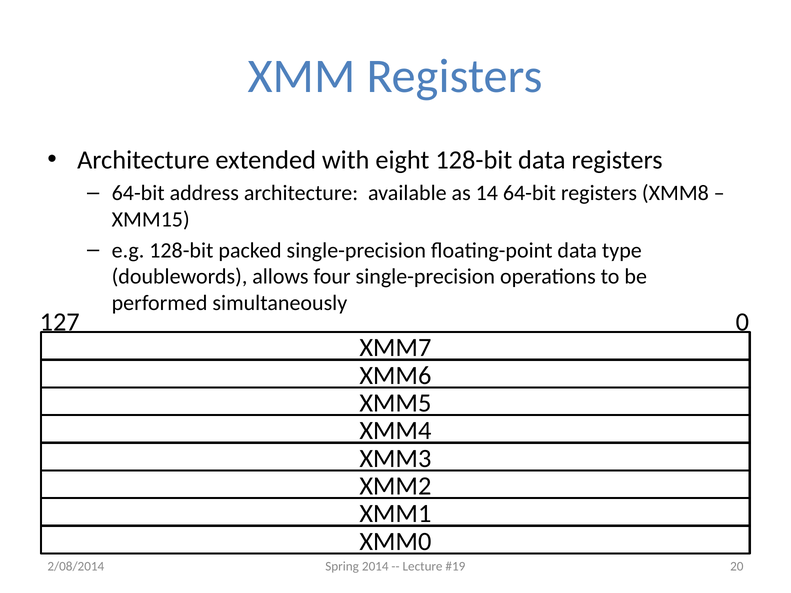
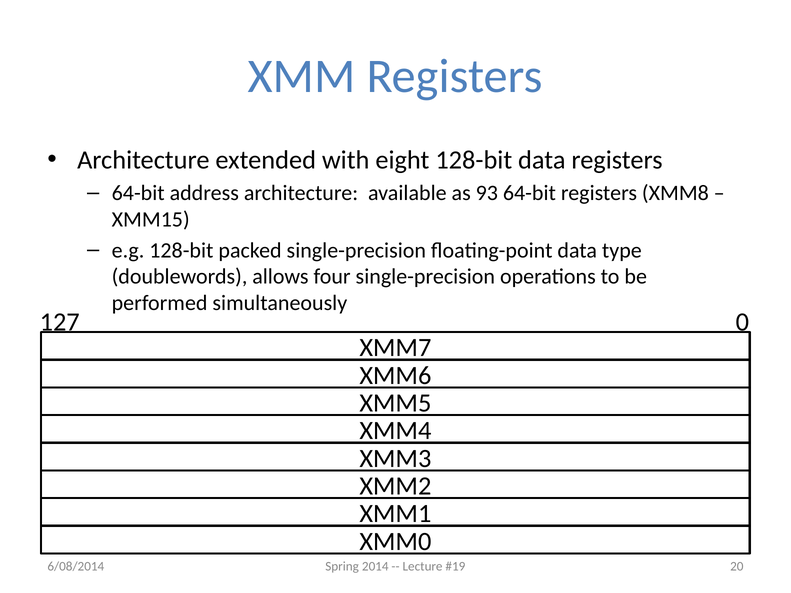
14: 14 -> 93
2/08/2014: 2/08/2014 -> 6/08/2014
